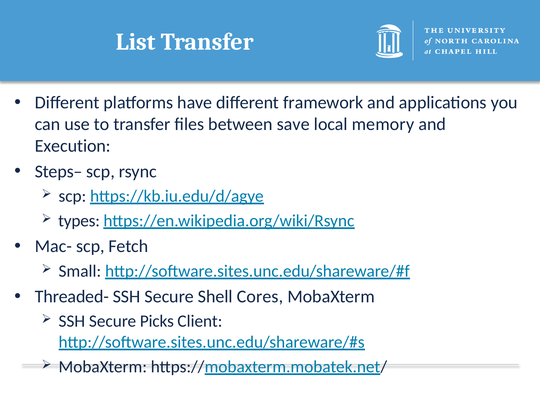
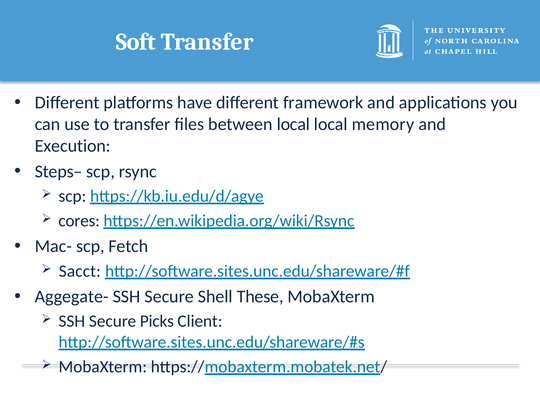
List: List -> Soft
between save: save -> local
types: types -> cores
Small: Small -> Sacct
Threaded-: Threaded- -> Aggegate-
Cores: Cores -> These
